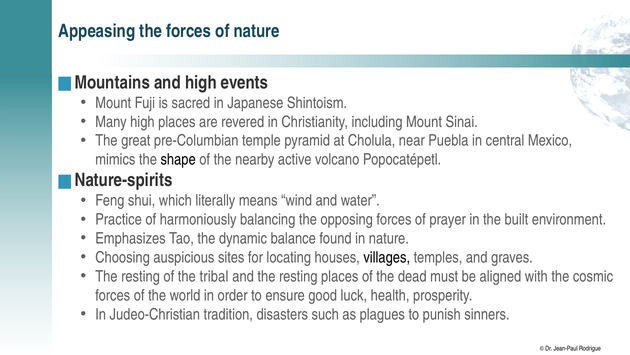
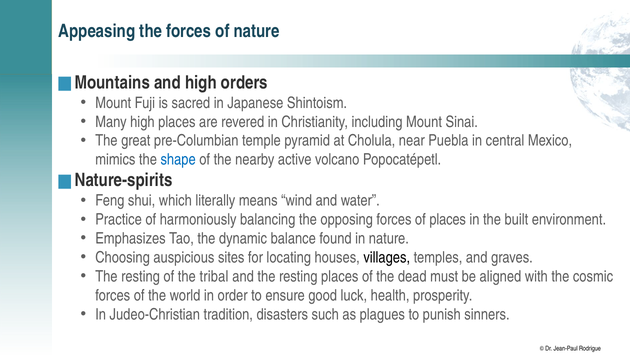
events: events -> orders
shape colour: black -> blue
of prayer: prayer -> places
